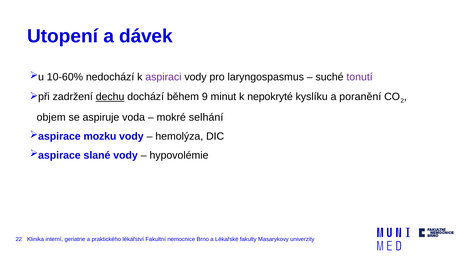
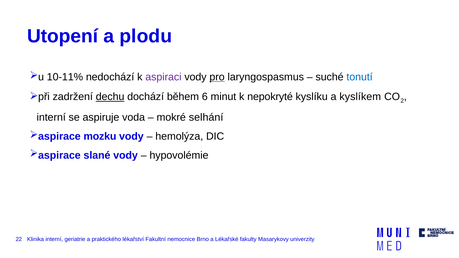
dávek: dávek -> plodu
10-60%: 10-60% -> 10-11%
pro underline: none -> present
tonutí colour: purple -> blue
9: 9 -> 6
poranění: poranění -> kyslíkem
objem at (51, 117): objem -> interní
